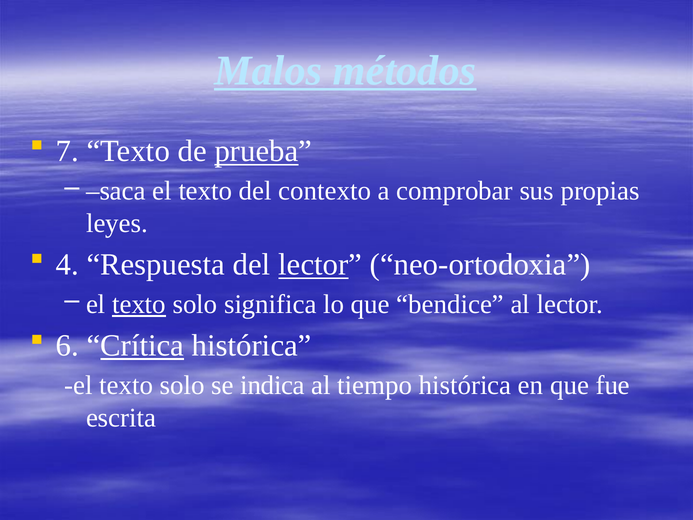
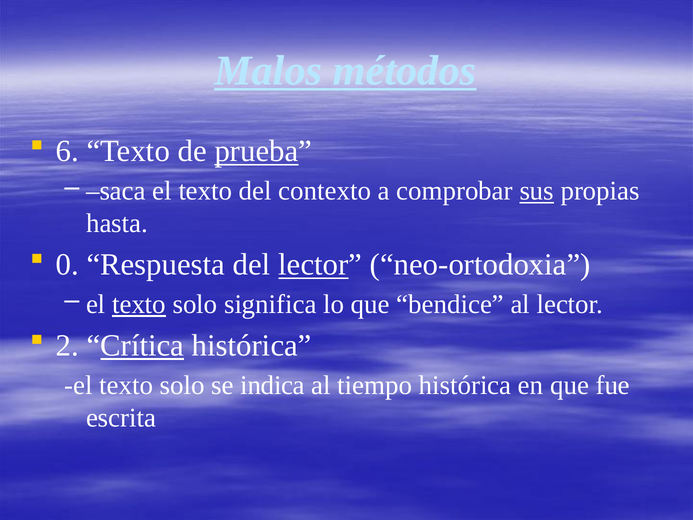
7: 7 -> 6
sus underline: none -> present
leyes: leyes -> hasta
4: 4 -> 0
6: 6 -> 2
